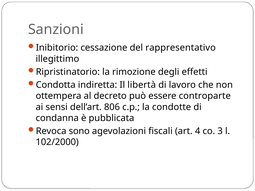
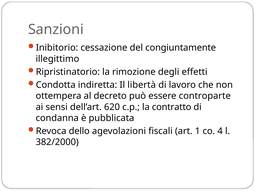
rappresentativo: rappresentativo -> congiuntamente
806: 806 -> 620
condotte: condotte -> contratto
sono: sono -> dello
4: 4 -> 1
3: 3 -> 4
102/2000: 102/2000 -> 382/2000
